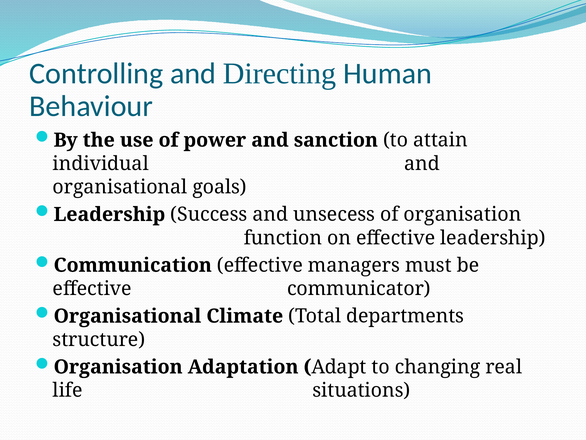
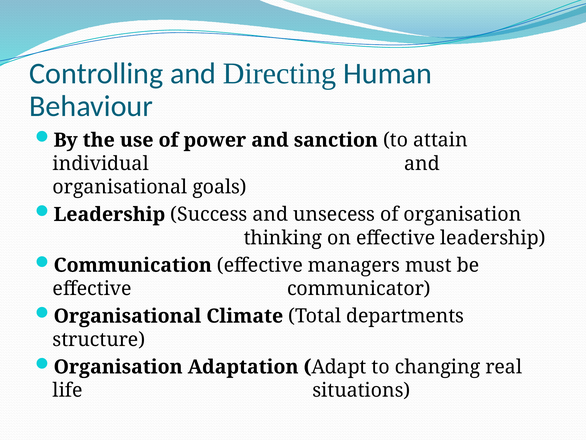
function: function -> thinking
